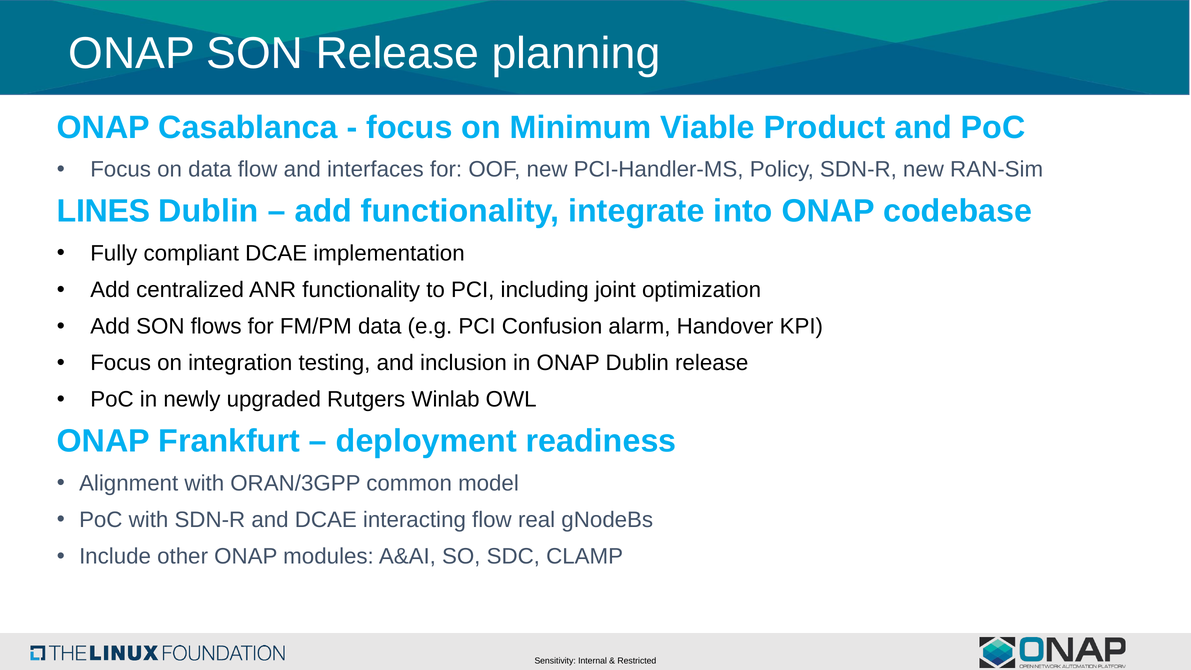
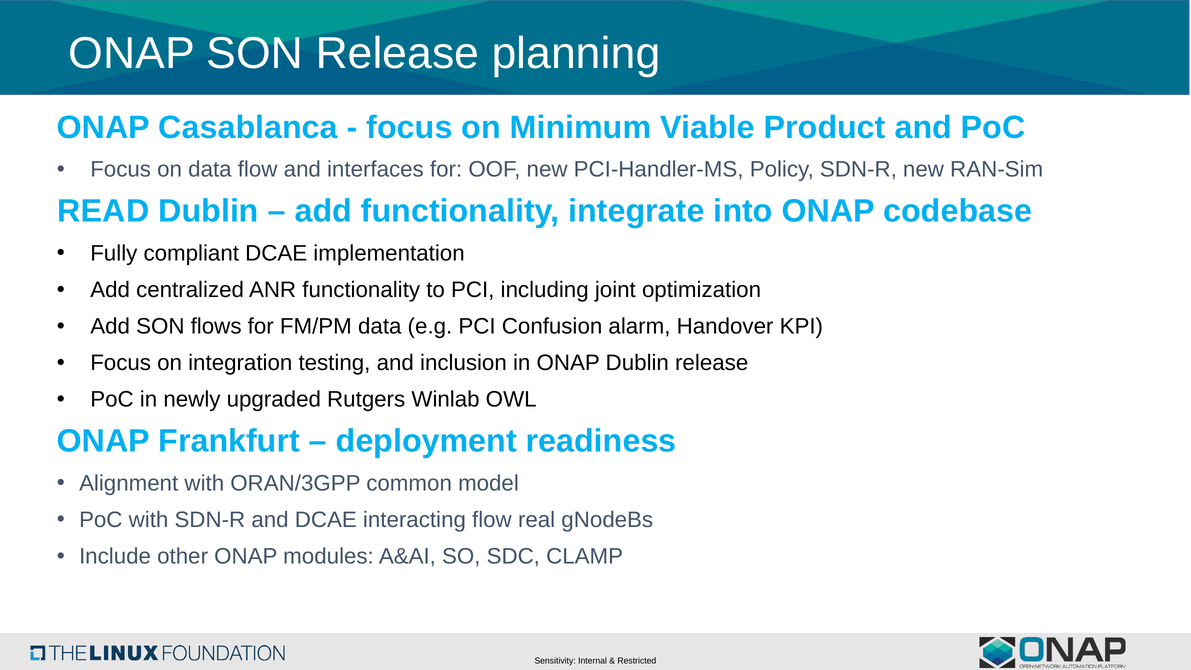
LINES: LINES -> READ
